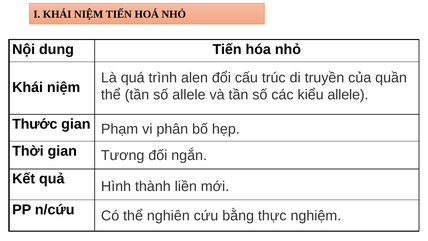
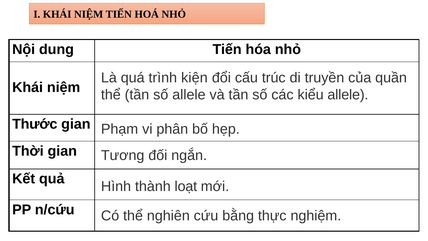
alen: alen -> kiện
liền: liền -> loạt
